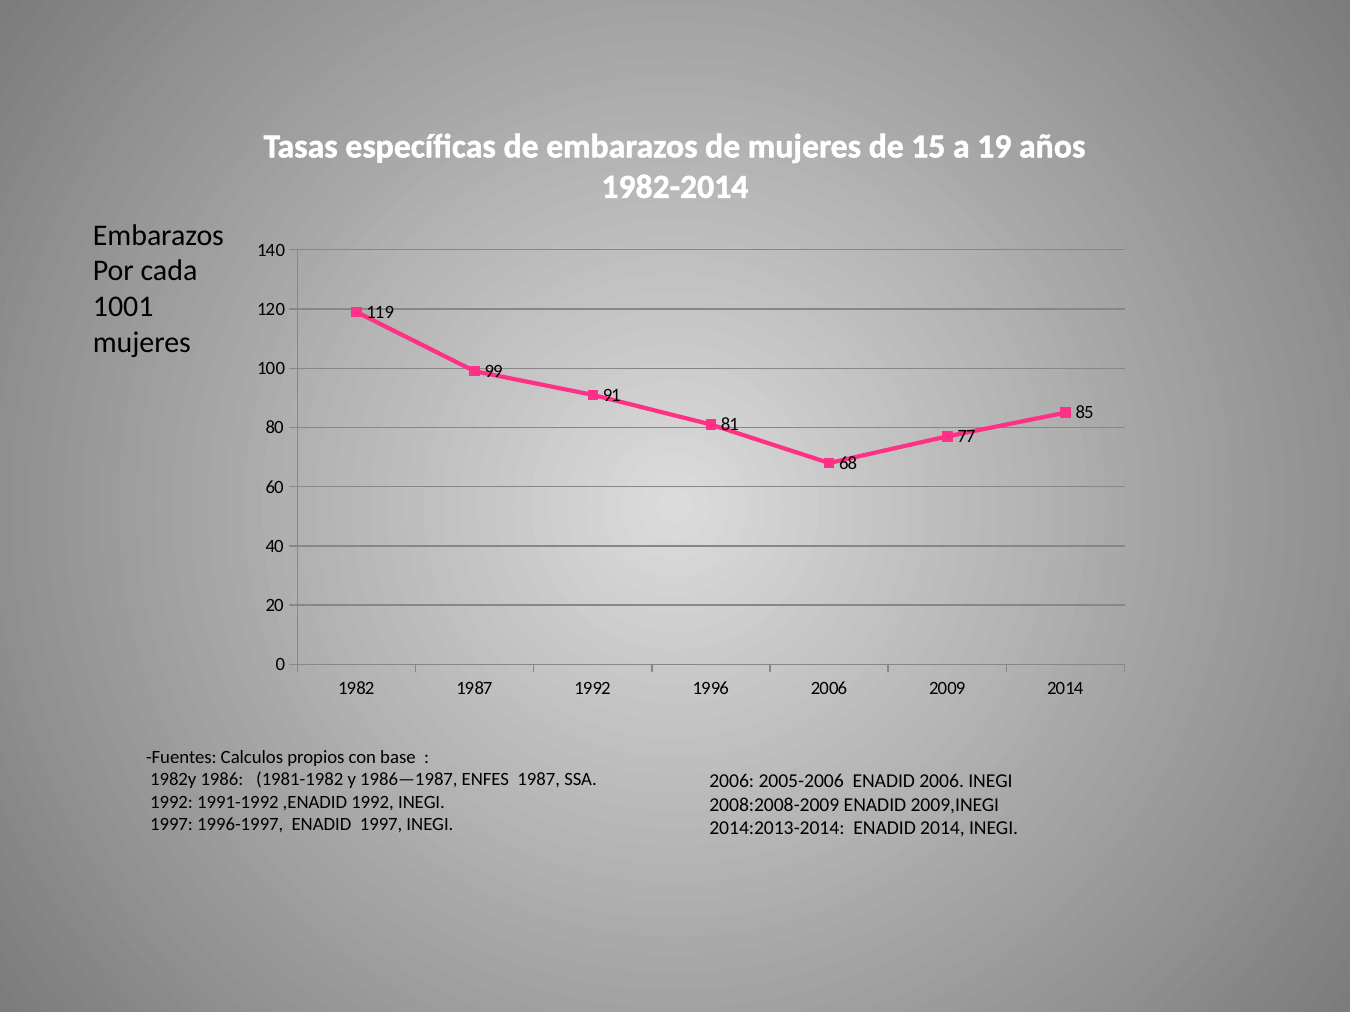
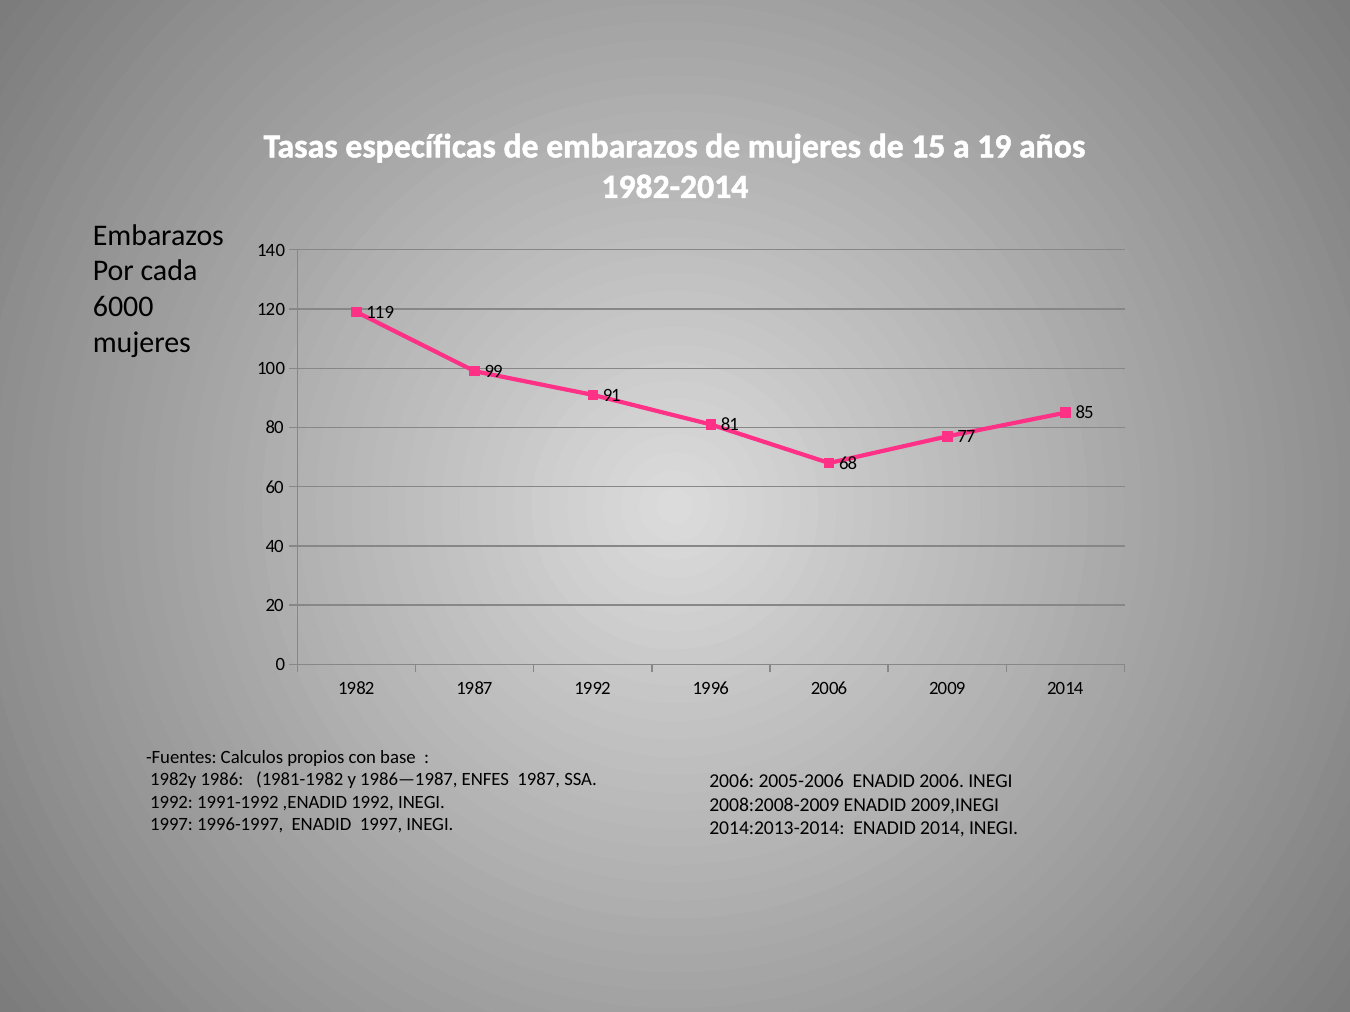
1001: 1001 -> 6000
